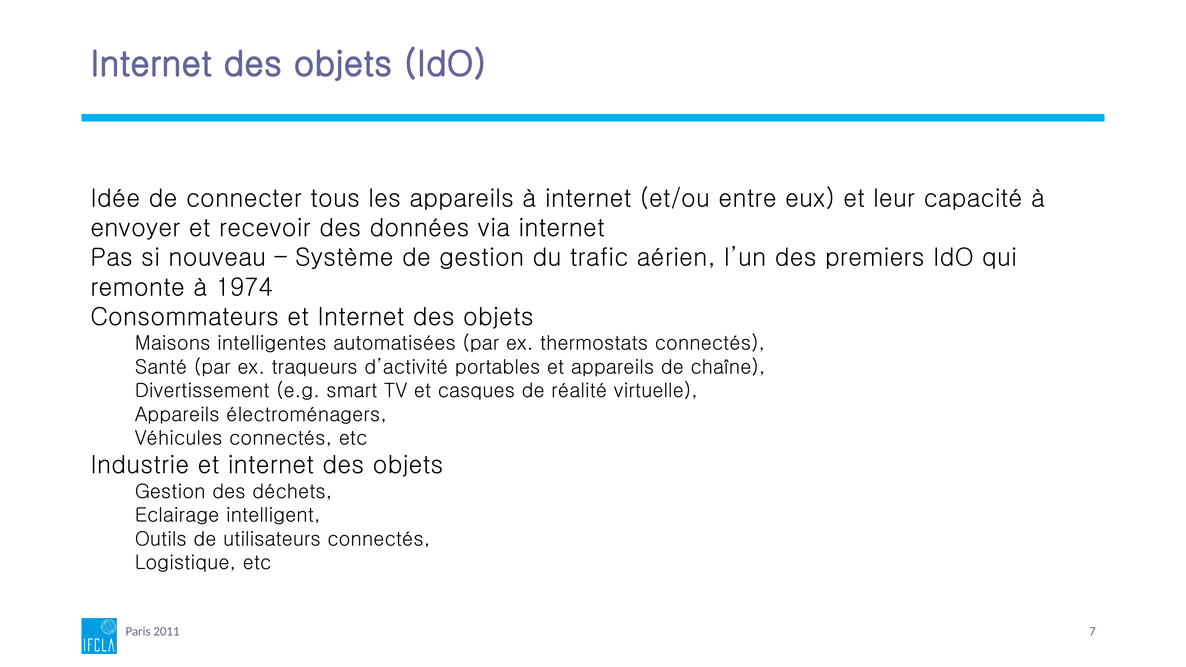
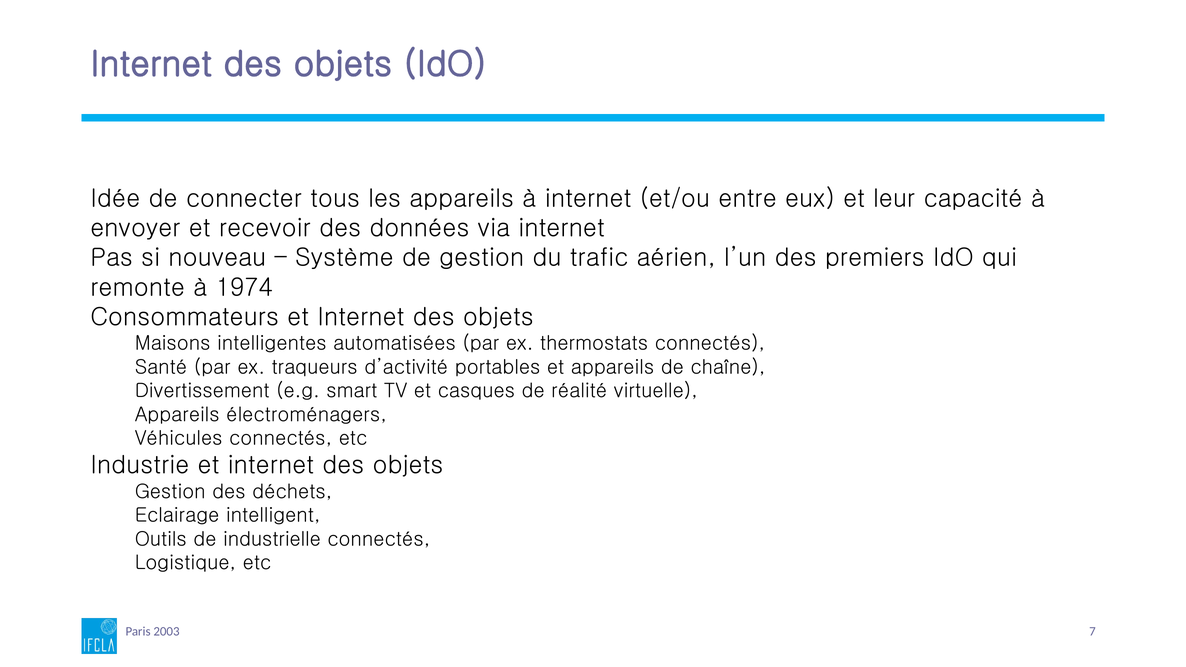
utilisateurs: utilisateurs -> industrielle
2011: 2011 -> 2003
